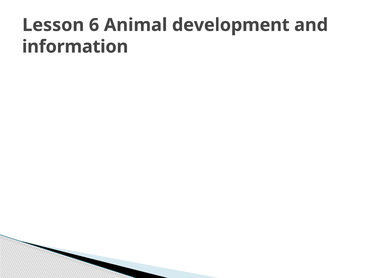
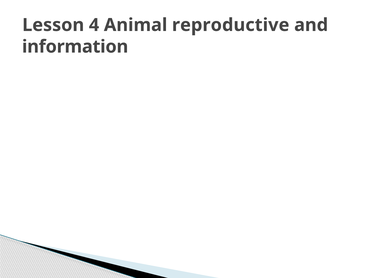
6: 6 -> 4
development: development -> reproductive
